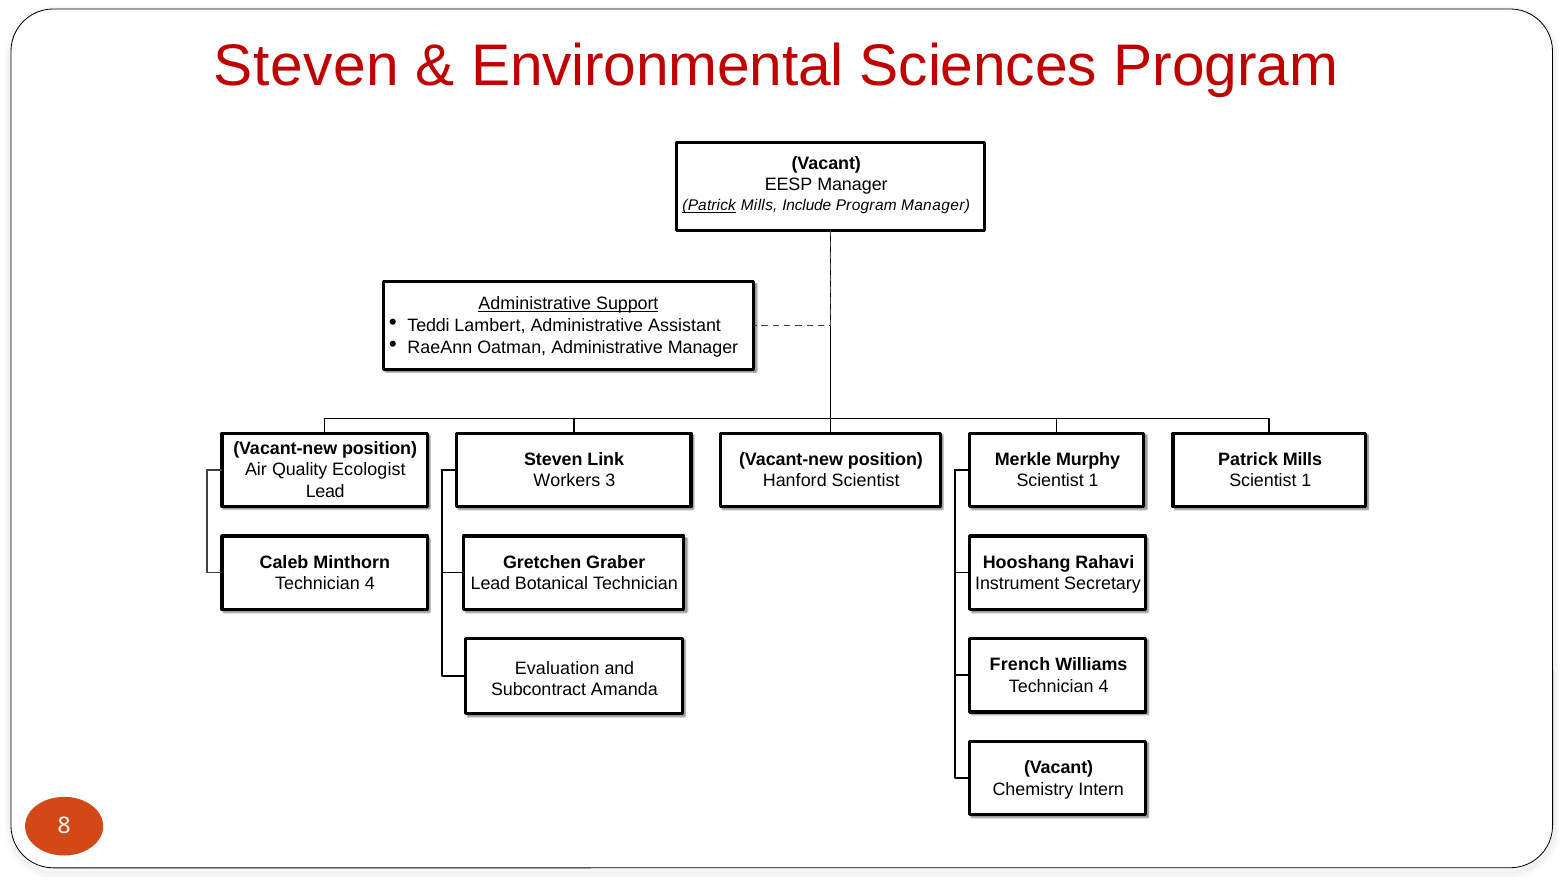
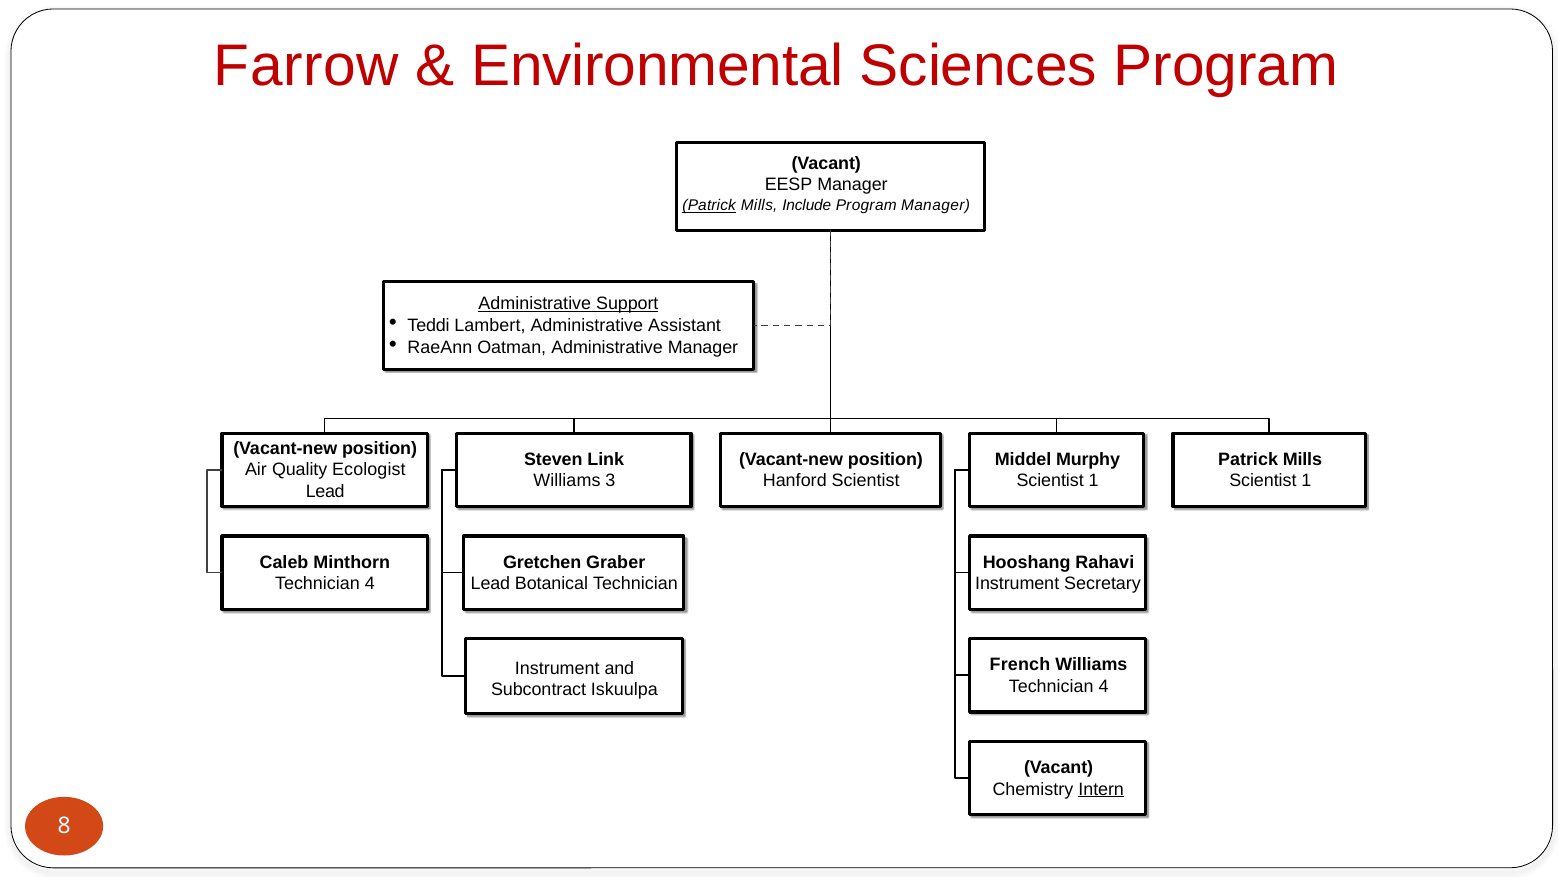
Steven at (306, 66): Steven -> Farrow
Merkle: Merkle -> Middel
Workers at (567, 481): Workers -> Williams
Evaluation at (557, 668): Evaluation -> Instrument
Amanda: Amanda -> Iskuulpa
Intern underline: none -> present
